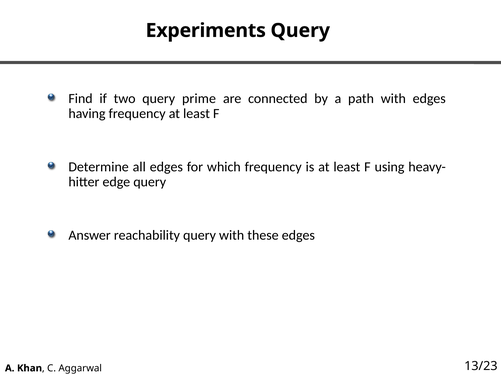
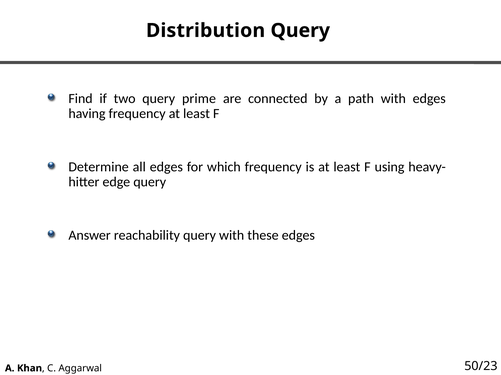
Experiments: Experiments -> Distribution
13/23: 13/23 -> 50/23
